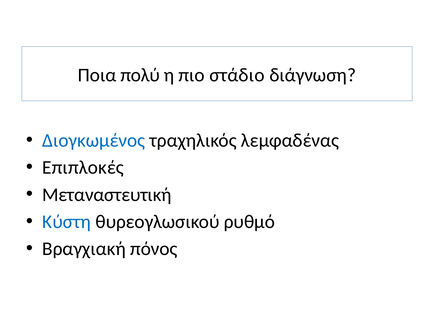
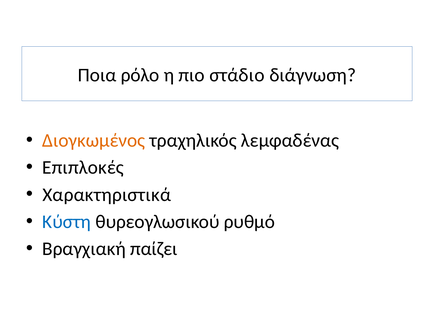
πολύ: πολύ -> ρόλο
Διογκωμένος colour: blue -> orange
Μεταναστευτική: Μεταναστευτική -> Χαρακτηριστικά
πόνος: πόνος -> παίζει
